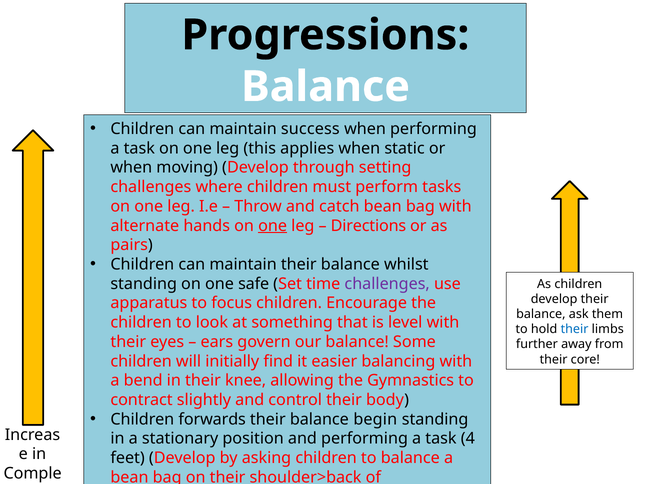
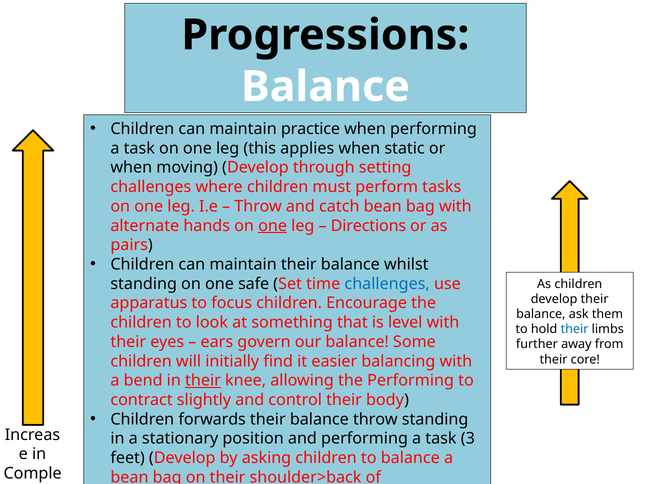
success: success -> practice
challenges at (387, 284) colour: purple -> blue
their at (203, 381) underline: none -> present
the Gymnastics: Gymnastics -> Performing
balance begin: begin -> throw
4: 4 -> 3
